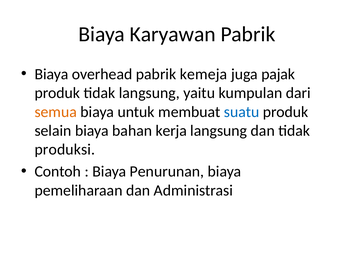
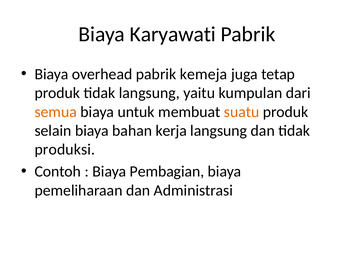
Karyawan: Karyawan -> Karyawati
pajak: pajak -> tetap
suatu colour: blue -> orange
Penurunan: Penurunan -> Pembagian
